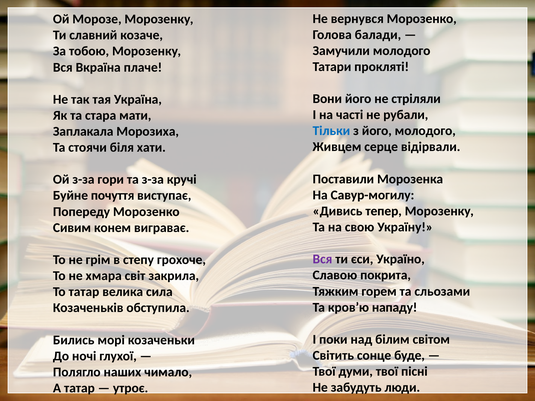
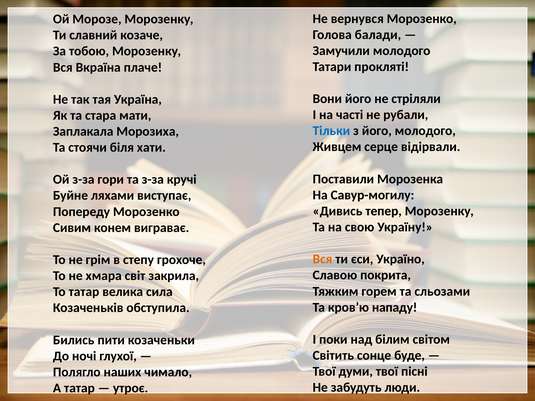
почуття: почуття -> ляхами
Вся at (322, 259) colour: purple -> orange
морі: морі -> пити
